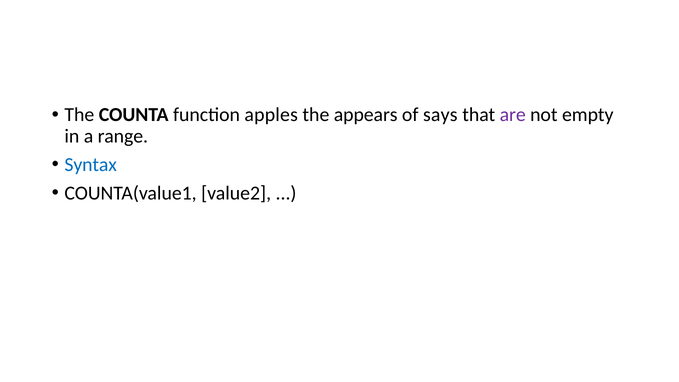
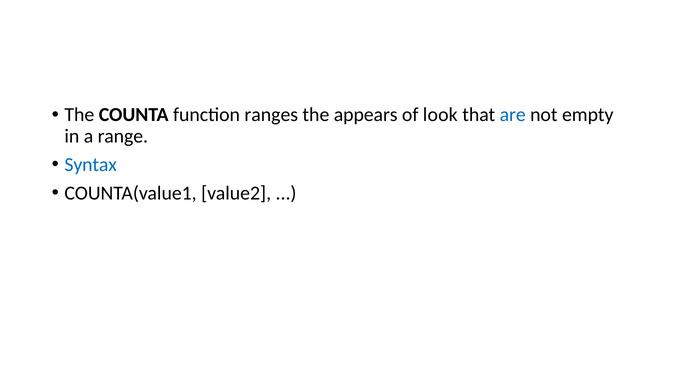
apples: apples -> ranges
says: says -> look
are colour: purple -> blue
